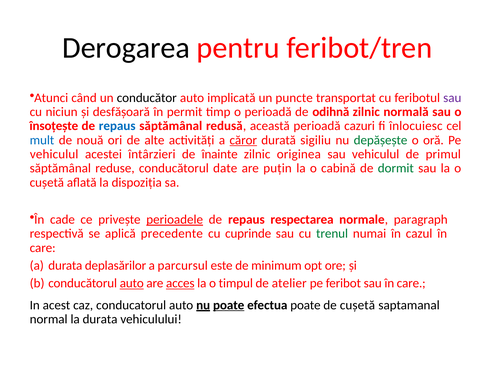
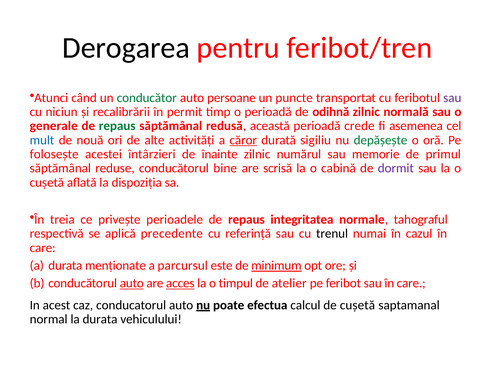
conducător colour: black -> green
implicată: implicată -> persoane
desfășoară: desfășoară -> recalibrării
însoțește: însoțește -> generale
repaus at (117, 126) colour: blue -> green
cazuri: cazuri -> crede
înlocuiesc: înlocuiesc -> asemenea
vehiculul at (54, 154): vehiculul -> folosește
originea: originea -> numărul
sau vehiculul: vehiculul -> memorie
date: date -> bine
puțin: puțin -> scrisă
dormit colour: green -> purple
cade: cade -> treia
perioadele underline: present -> none
respectarea: respectarea -> integritatea
paragraph: paragraph -> tahograful
cuprinde: cuprinde -> referință
trenul colour: green -> black
deplasărilor: deplasărilor -> menționate
minimum underline: none -> present
poate at (229, 305) underline: present -> none
efectua poate: poate -> calcul
